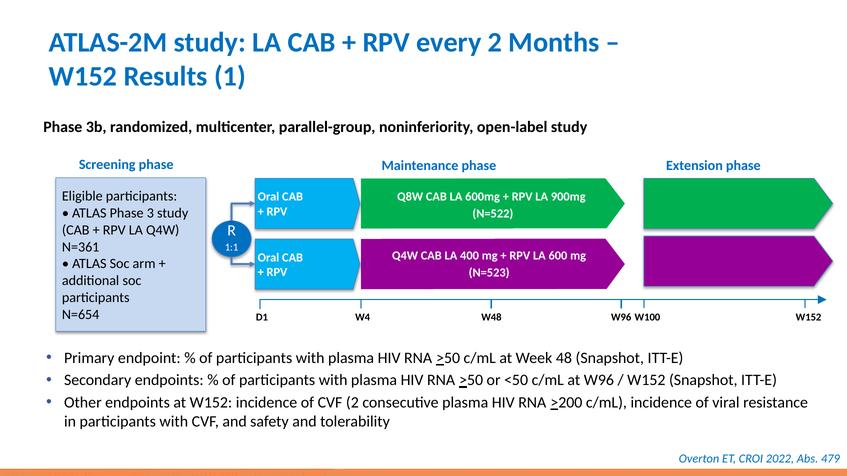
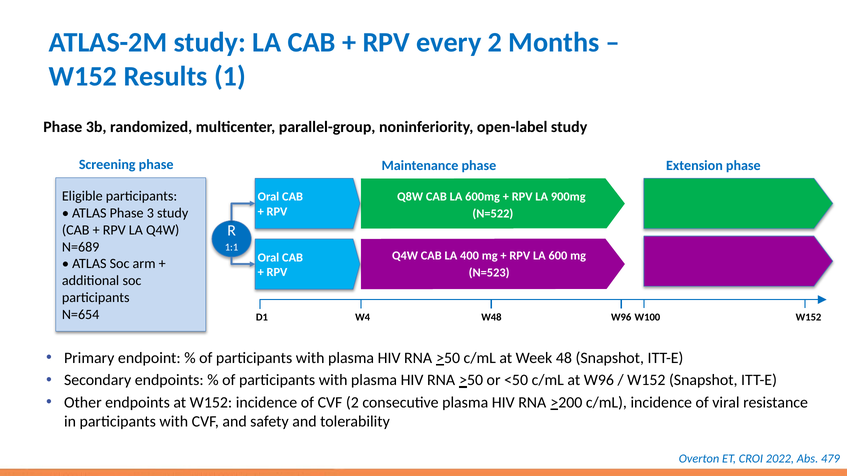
N=361: N=361 -> N=689
